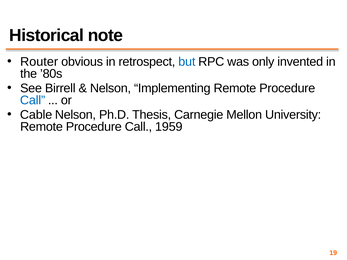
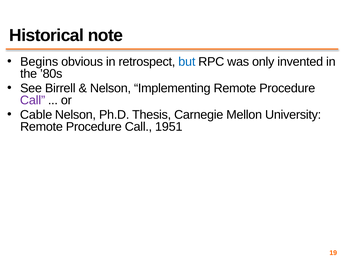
Router: Router -> Begins
Call at (33, 100) colour: blue -> purple
1959: 1959 -> 1951
